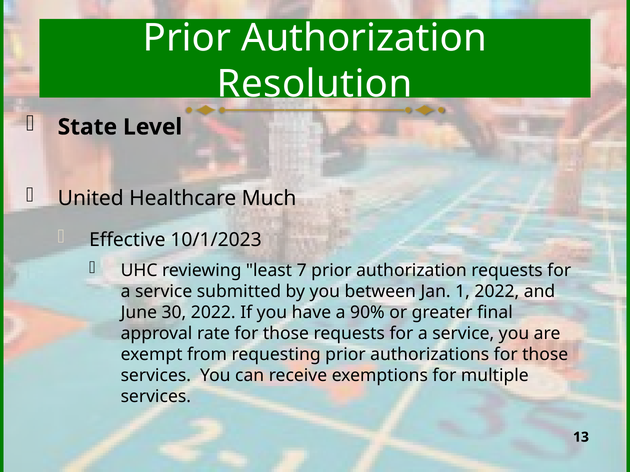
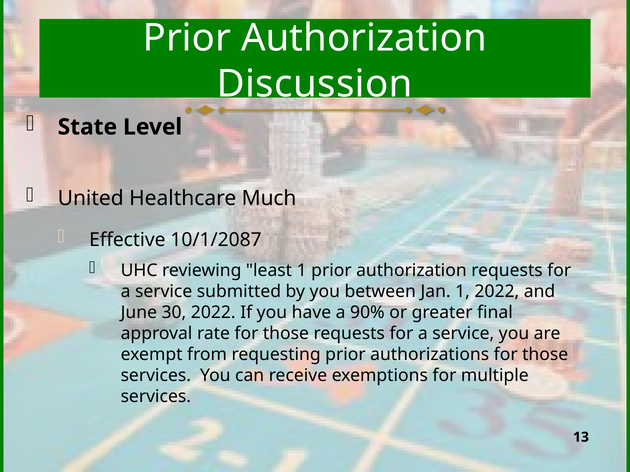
Resolution: Resolution -> Discussion
10/1/2023: 10/1/2023 -> 10/1/2087
least 7: 7 -> 1
